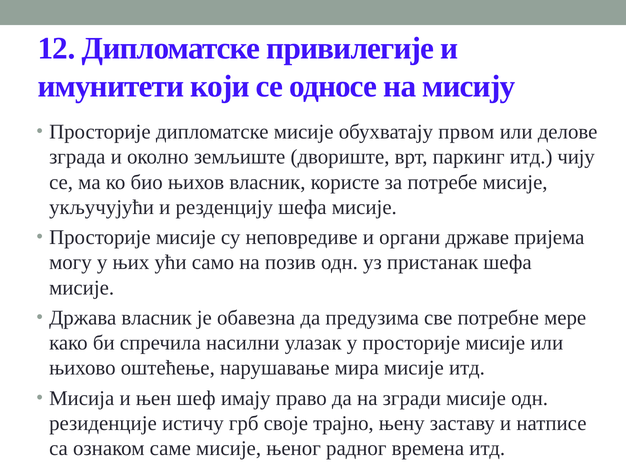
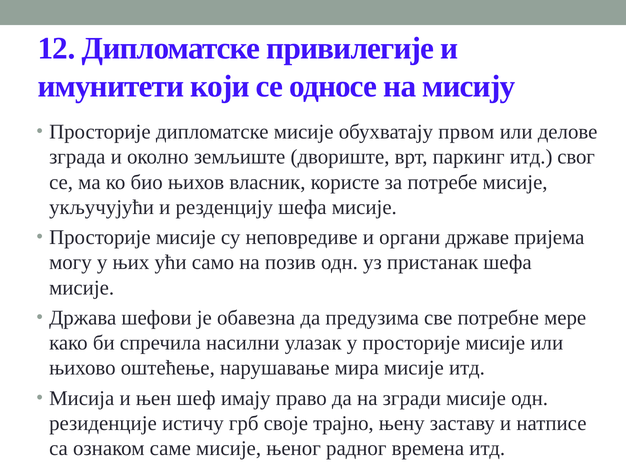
чију: чију -> свог
Држава власник: власник -> шефови
